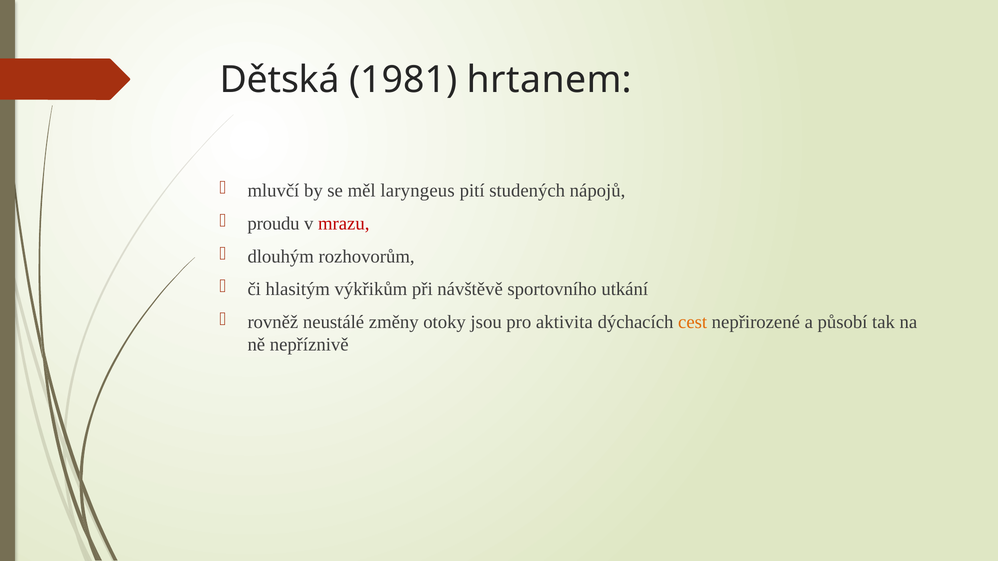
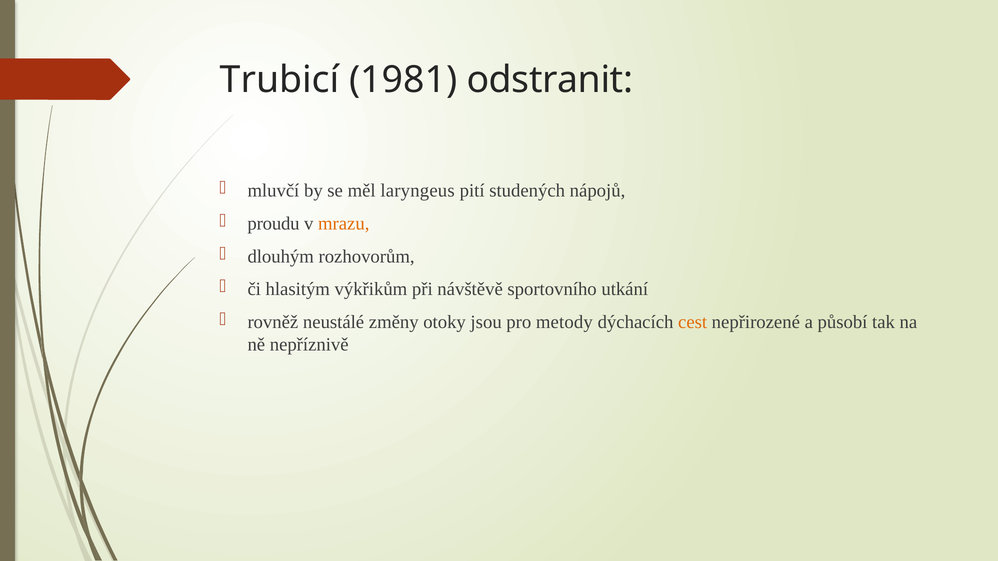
Dětská: Dětská -> Trubicí
hrtanem: hrtanem -> odstranit
mrazu colour: red -> orange
aktivita: aktivita -> metody
